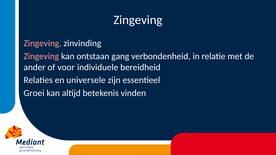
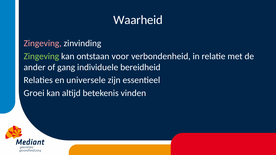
Zingeving at (138, 20): Zingeving -> Waarheid
Zingeving at (41, 56) colour: pink -> light green
gang: gang -> voor
voor: voor -> gang
